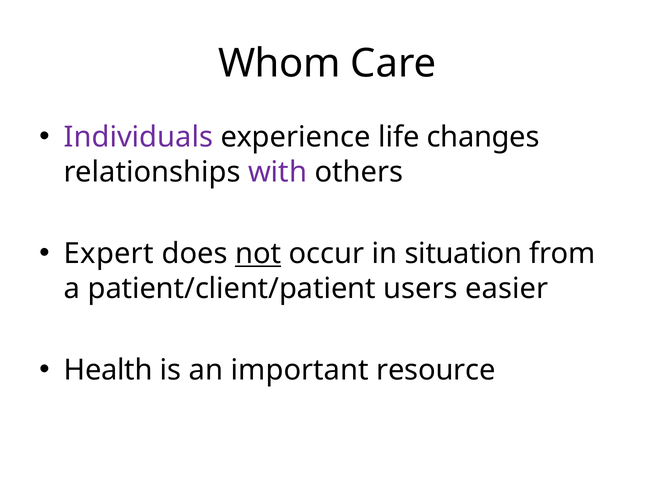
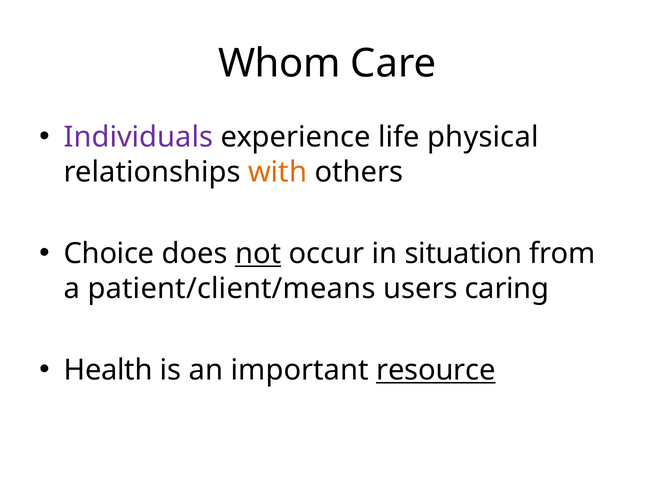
changes: changes -> physical
with colour: purple -> orange
Expert: Expert -> Choice
patient/client/patient: patient/client/patient -> patient/client/means
easier: easier -> caring
resource underline: none -> present
